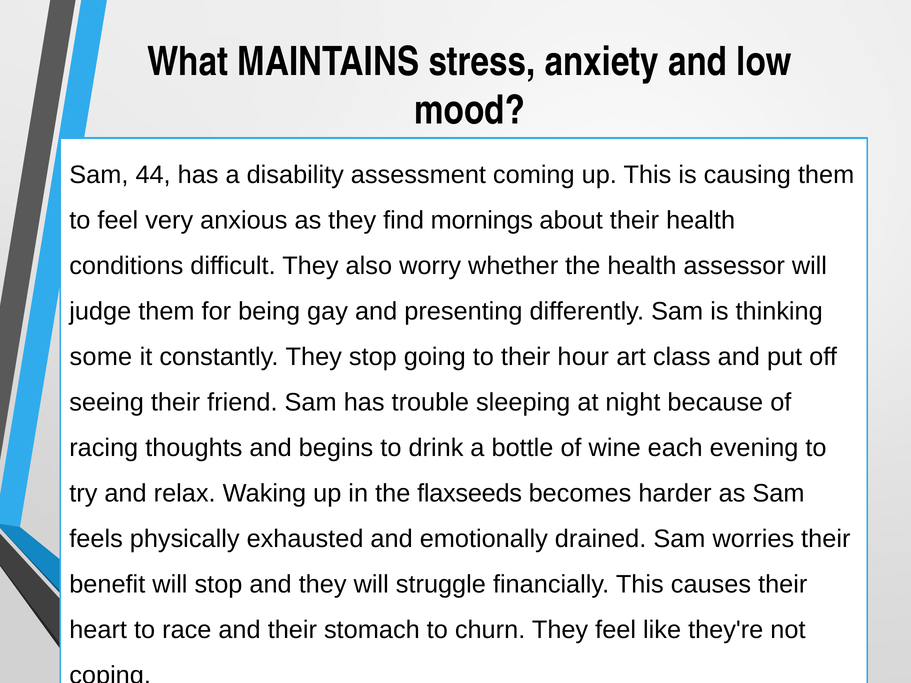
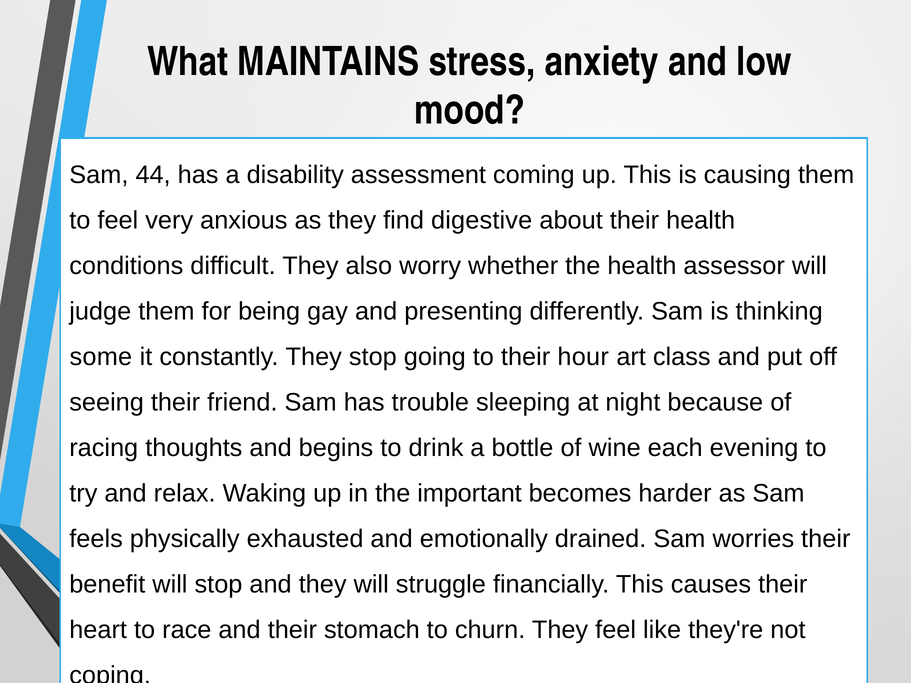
mornings: mornings -> digestive
flaxseeds: flaxseeds -> important
